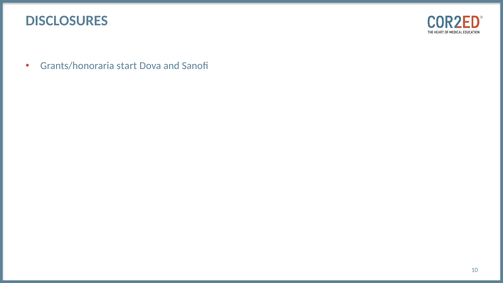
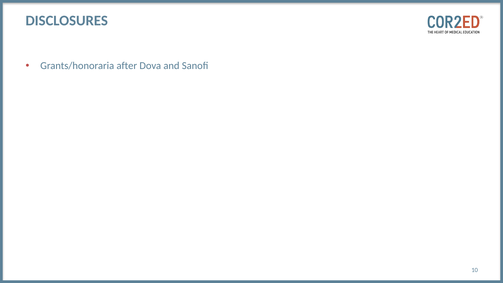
start: start -> after
